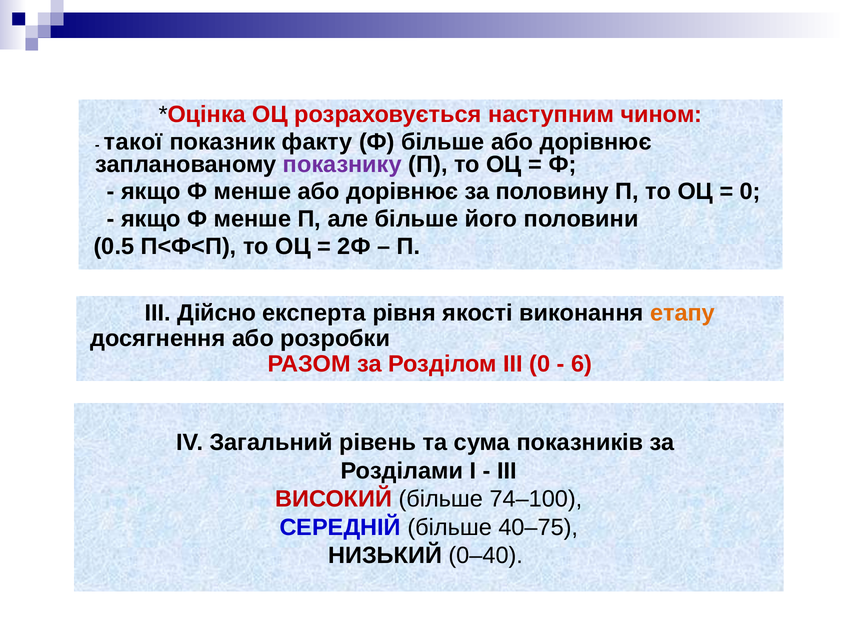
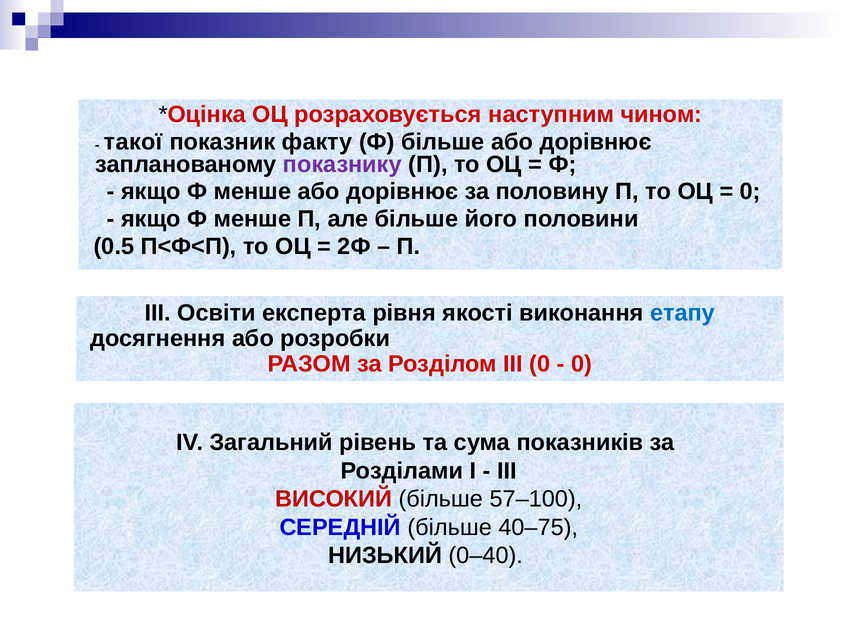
Дійсно: Дійсно -> Освіти
етапу colour: orange -> blue
6 at (582, 364): 6 -> 0
74–100: 74–100 -> 57–100
